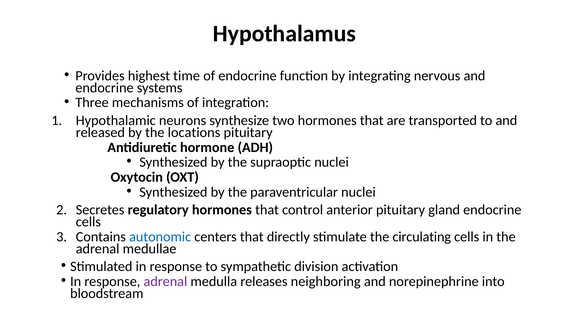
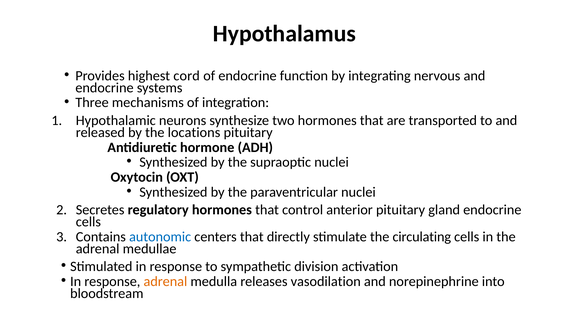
time: time -> cord
adrenal at (165, 281) colour: purple -> orange
neighboring: neighboring -> vasodilation
